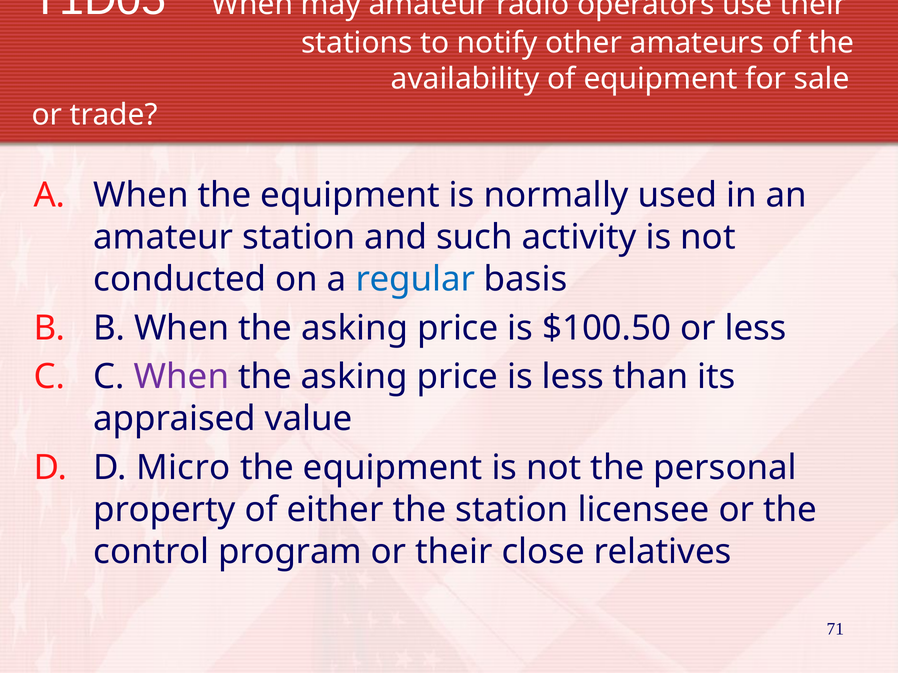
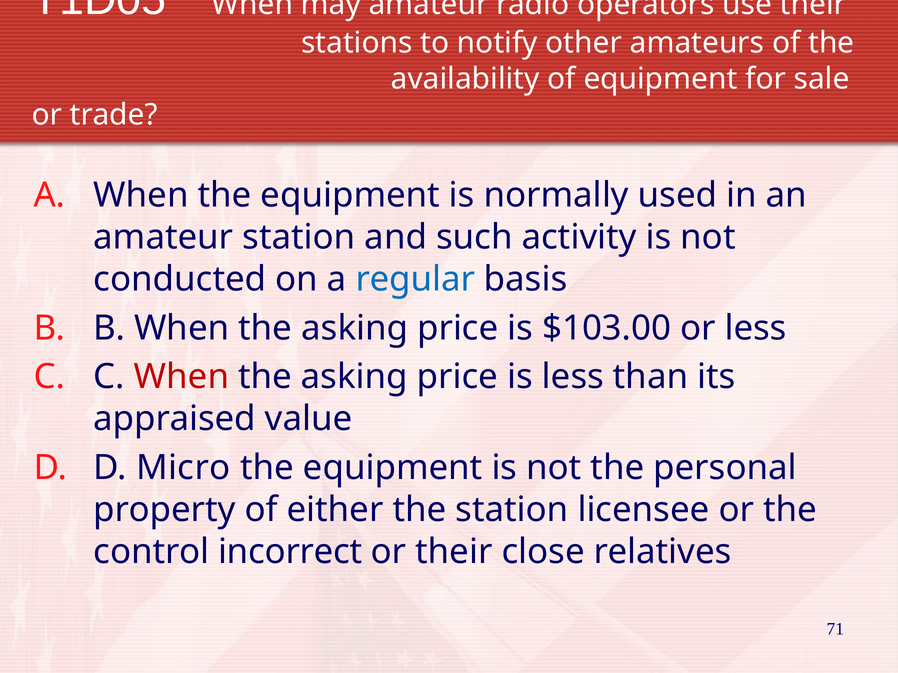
$100.50: $100.50 -> $103.00
When at (181, 377) colour: purple -> red
program: program -> incorrect
